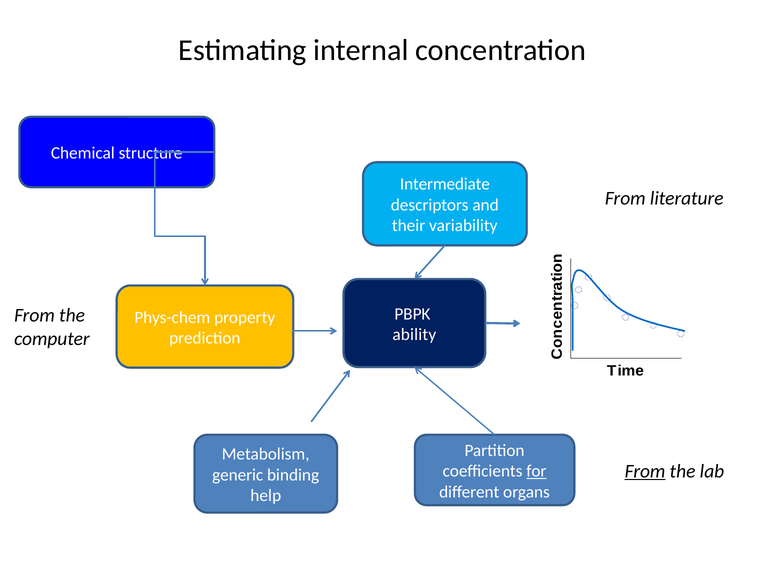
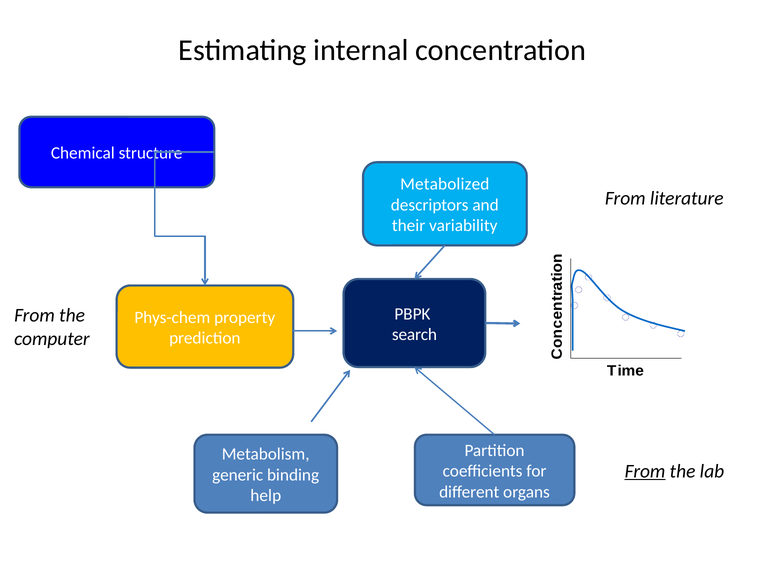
Intermediate: Intermediate -> Metabolized
ability: ability -> search
for underline: present -> none
